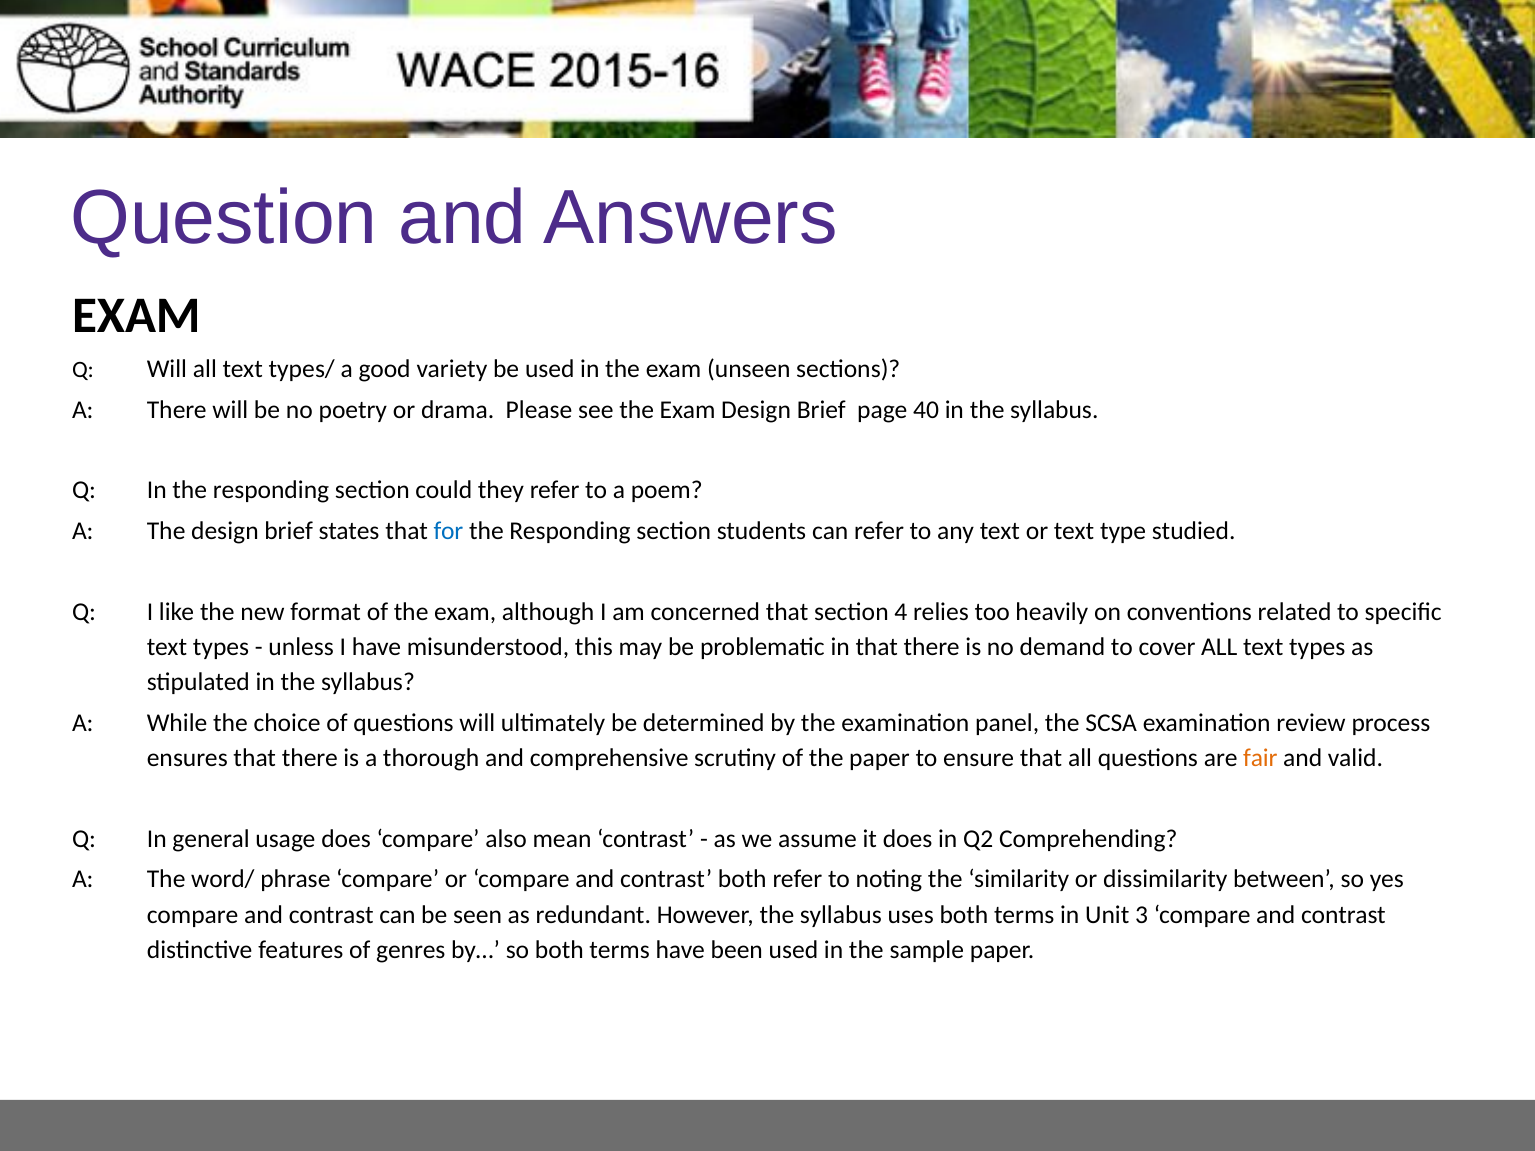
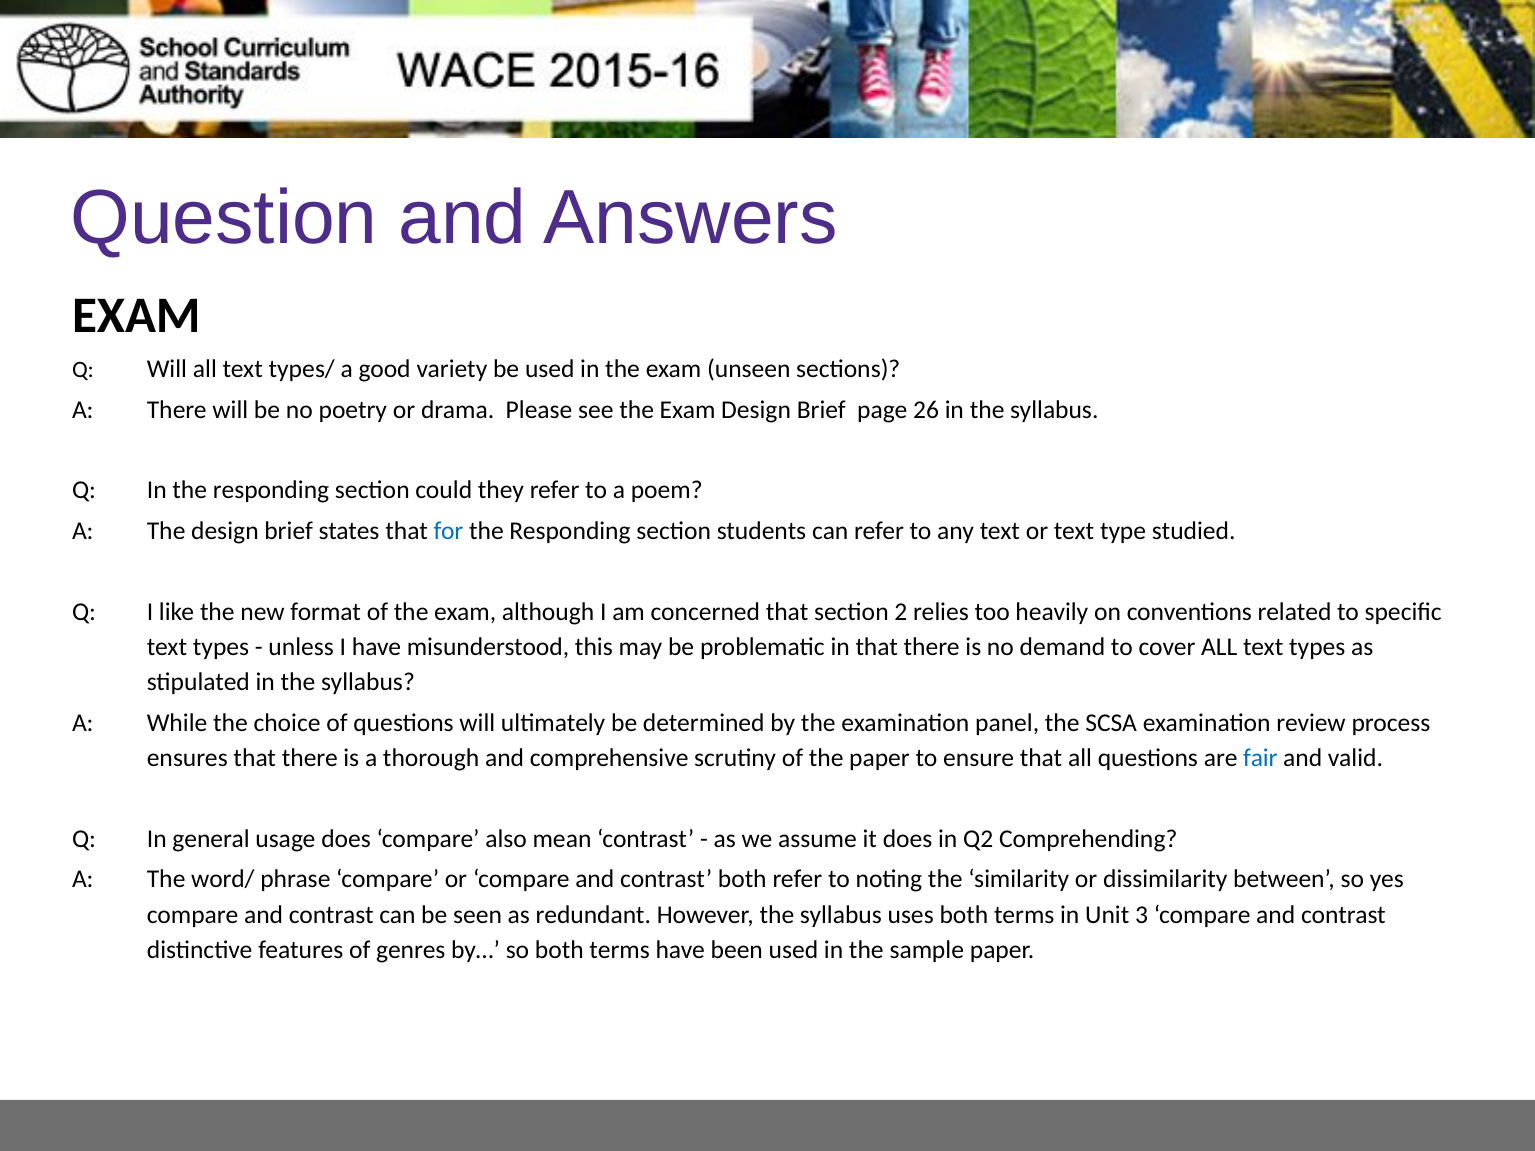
40: 40 -> 26
4: 4 -> 2
fair colour: orange -> blue
